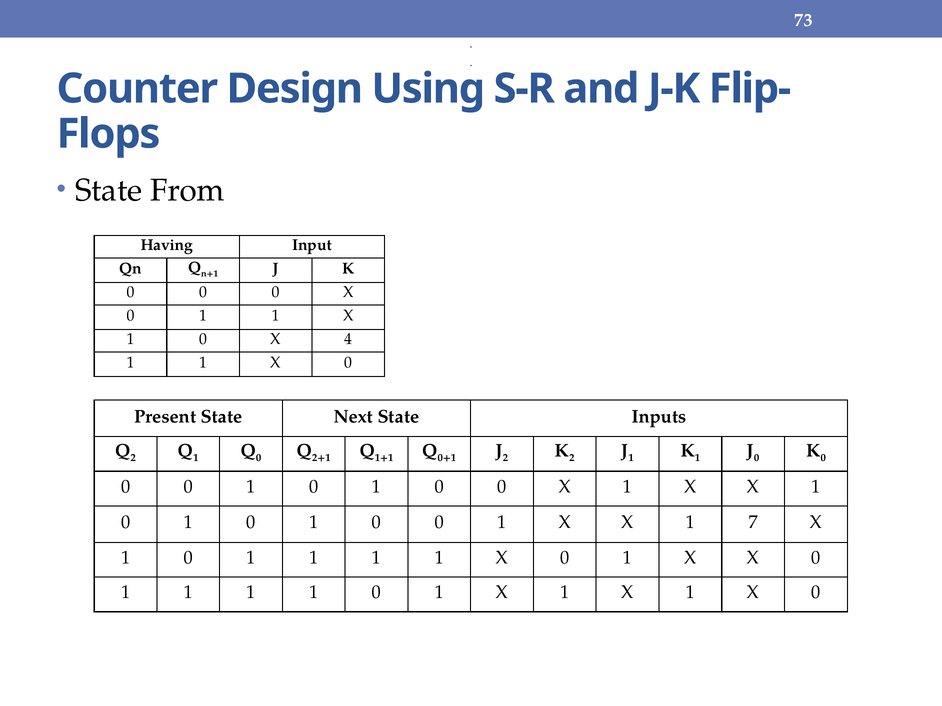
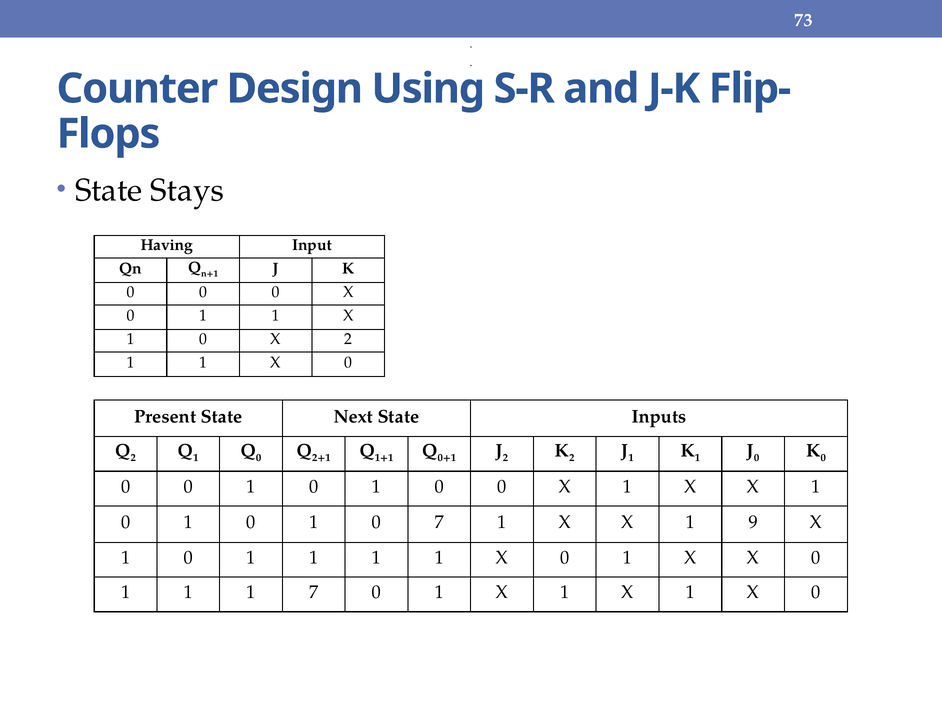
From: From -> Stays
X 4: 4 -> 2
0 at (439, 523): 0 -> 7
7: 7 -> 9
1 at (314, 593): 1 -> 7
